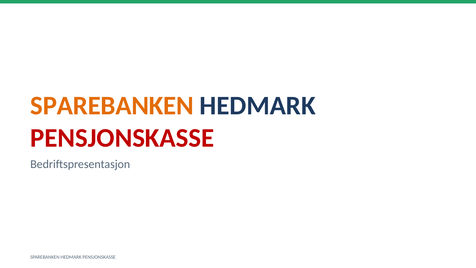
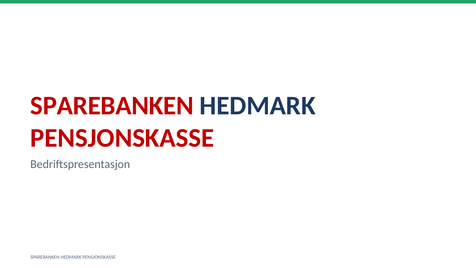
SPAREBANKEN at (112, 106) colour: orange -> red
